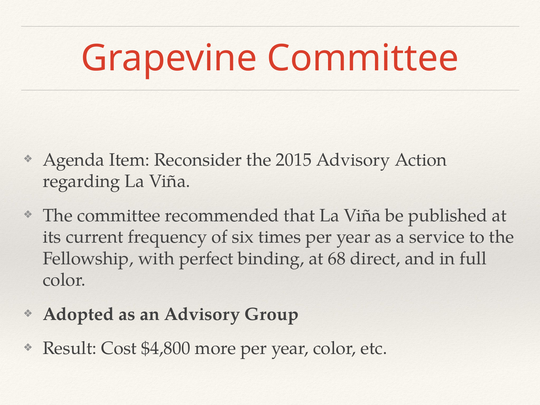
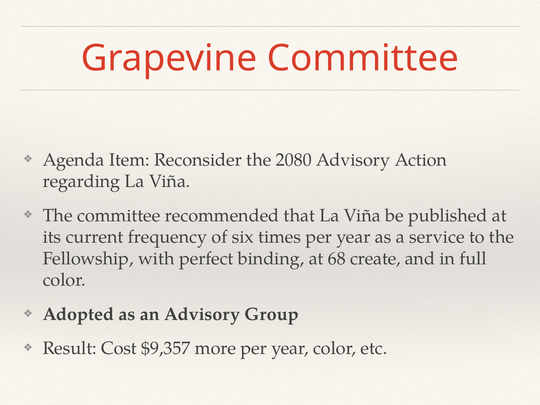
2015: 2015 -> 2080
direct: direct -> create
$4,800: $4,800 -> $9,357
